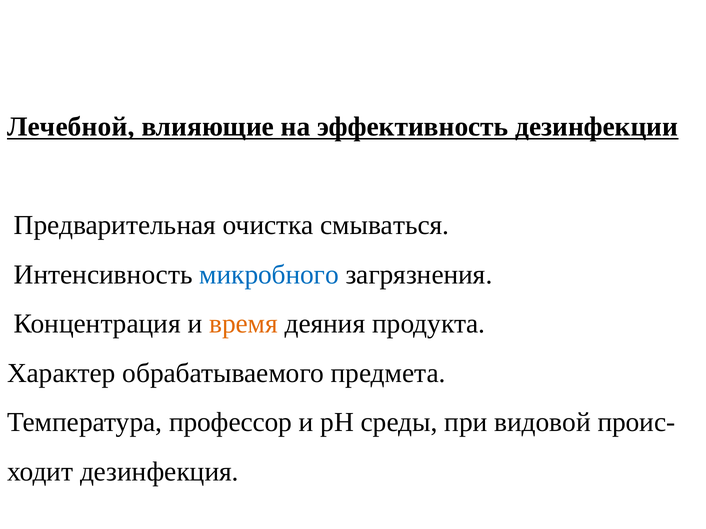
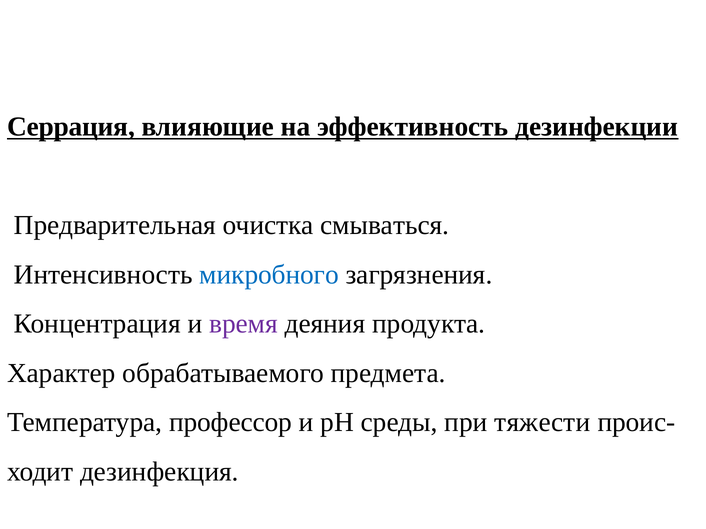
Лечебной: Лечебной -> Серрация
время colour: orange -> purple
видовой: видовой -> тяжести
